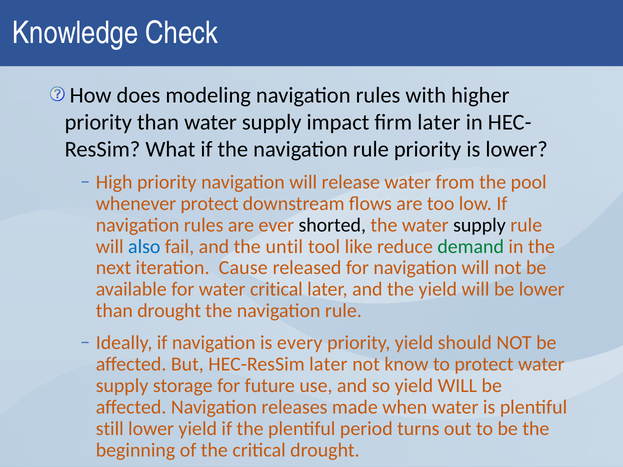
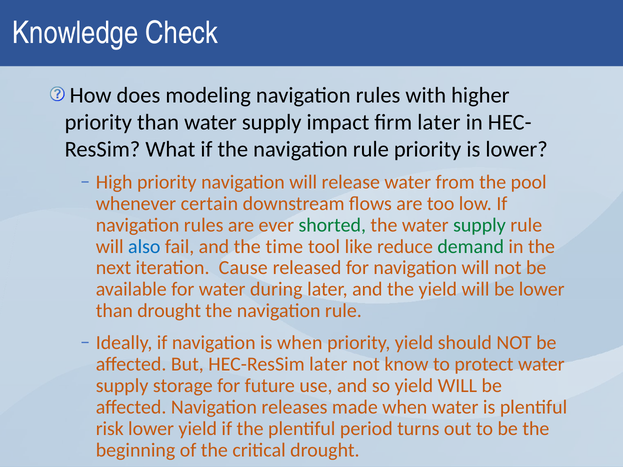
whenever protect: protect -> certain
shorted colour: black -> green
supply at (479, 225) colour: black -> green
until: until -> time
water critical: critical -> during
is every: every -> when
still: still -> risk
